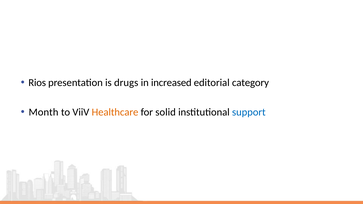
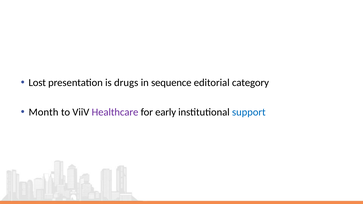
Rios: Rios -> Lost
increased: increased -> sequence
Healthcare colour: orange -> purple
solid: solid -> early
